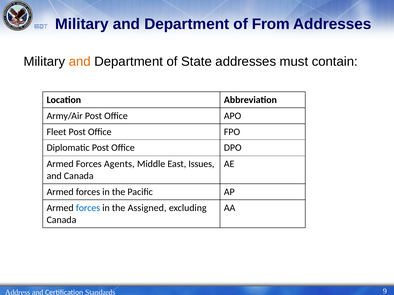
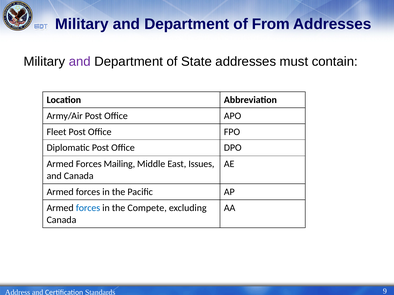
and at (80, 62) colour: orange -> purple
Agents: Agents -> Mailing
Assigned: Assigned -> Compete
